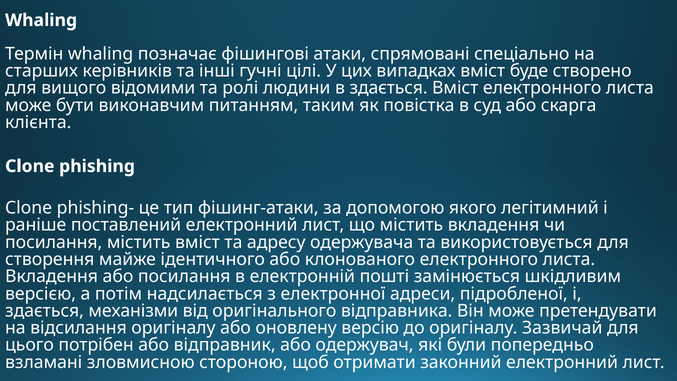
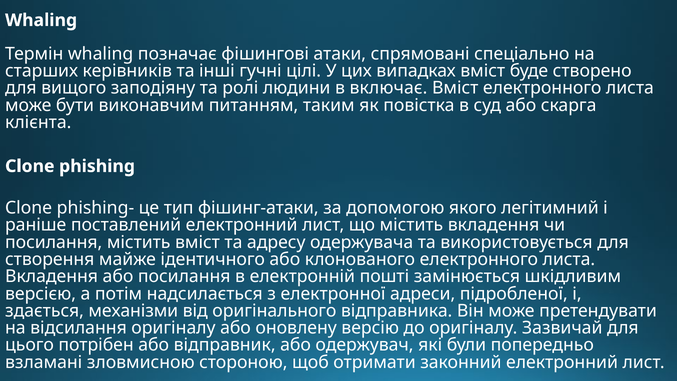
відомими: відомими -> заподіяну
в здається: здається -> включає
